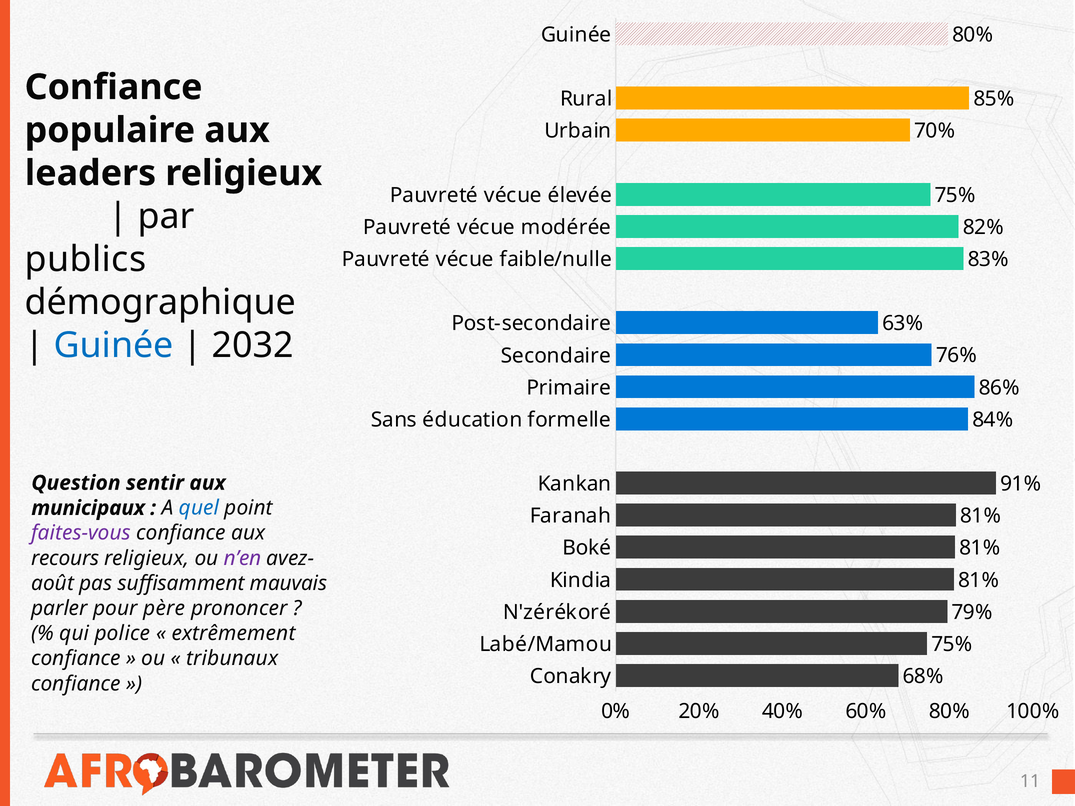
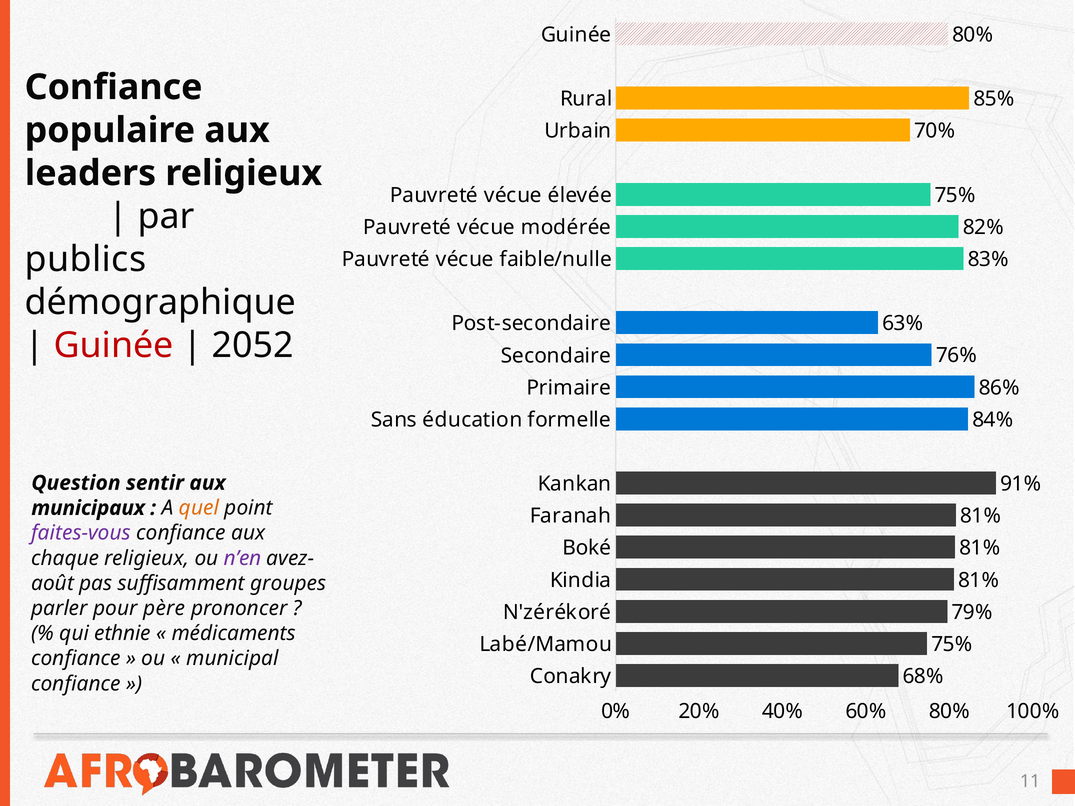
Guinée at (114, 345) colour: blue -> red
2032: 2032 -> 2052
quel colour: blue -> orange
recours: recours -> chaque
mauvais: mauvais -> groupes
police: police -> ethnie
extrêmement: extrêmement -> médicaments
tribunaux: tribunaux -> municipal
